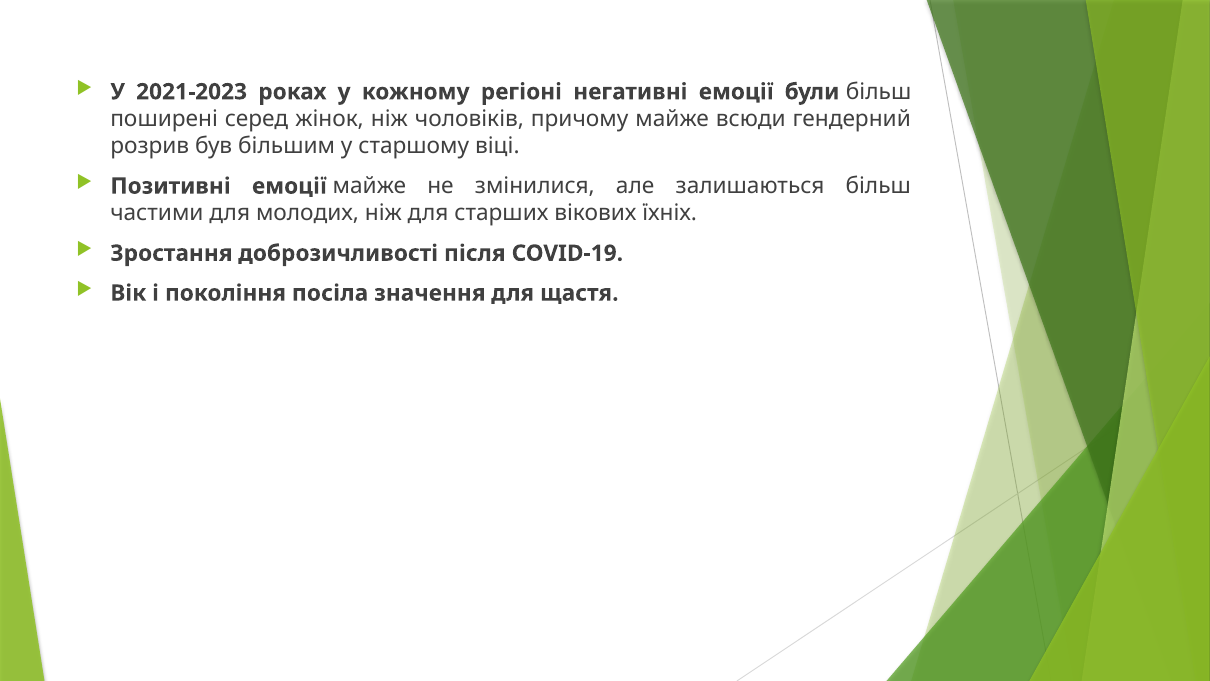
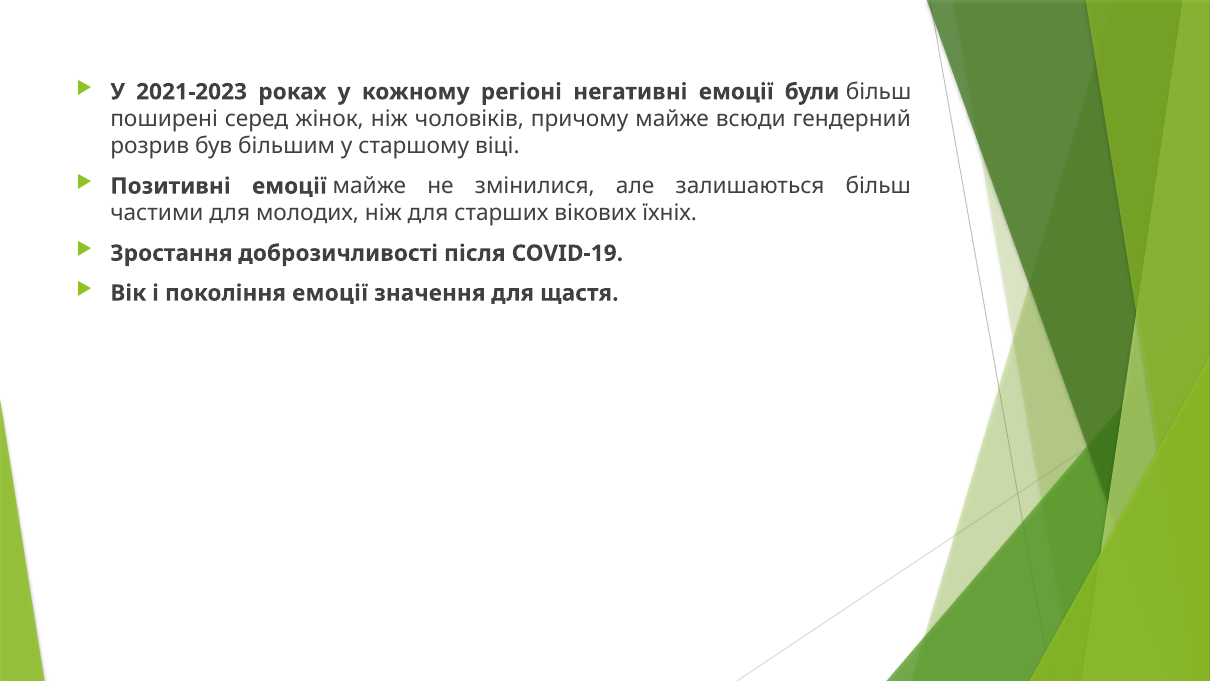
покоління посіла: посіла -> емоції
